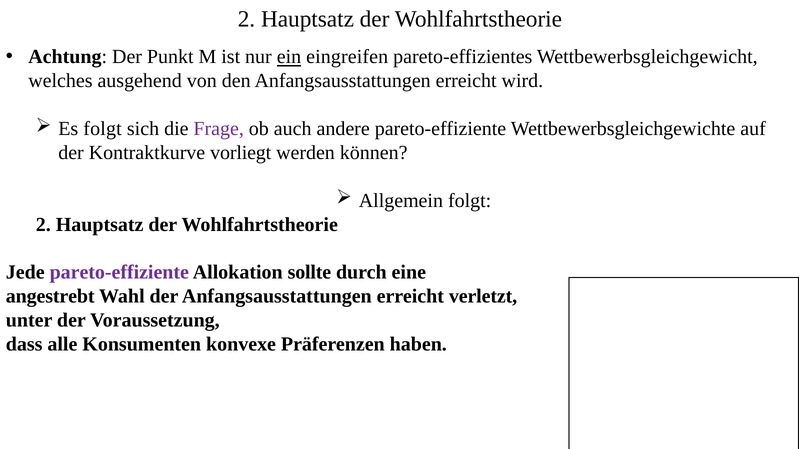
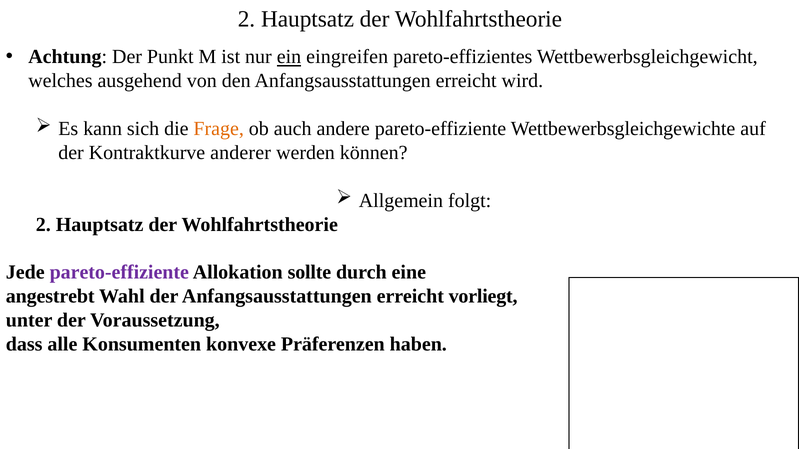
Es folgt: folgt -> kann
Frage colour: purple -> orange
vorliegt: vorliegt -> anderer
verletzt: verletzt -> vorliegt
